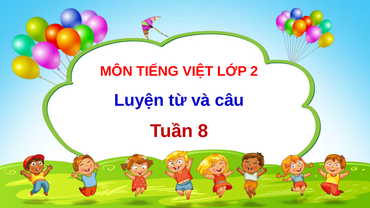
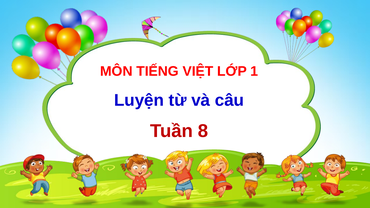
2: 2 -> 1
